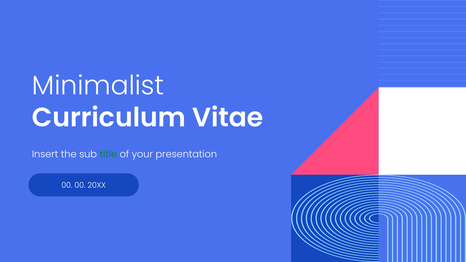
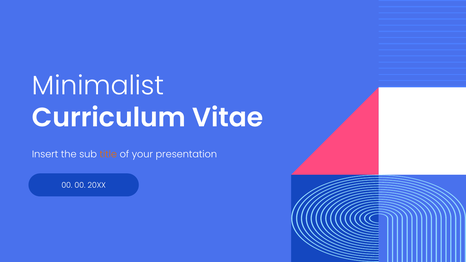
title colour: green -> orange
